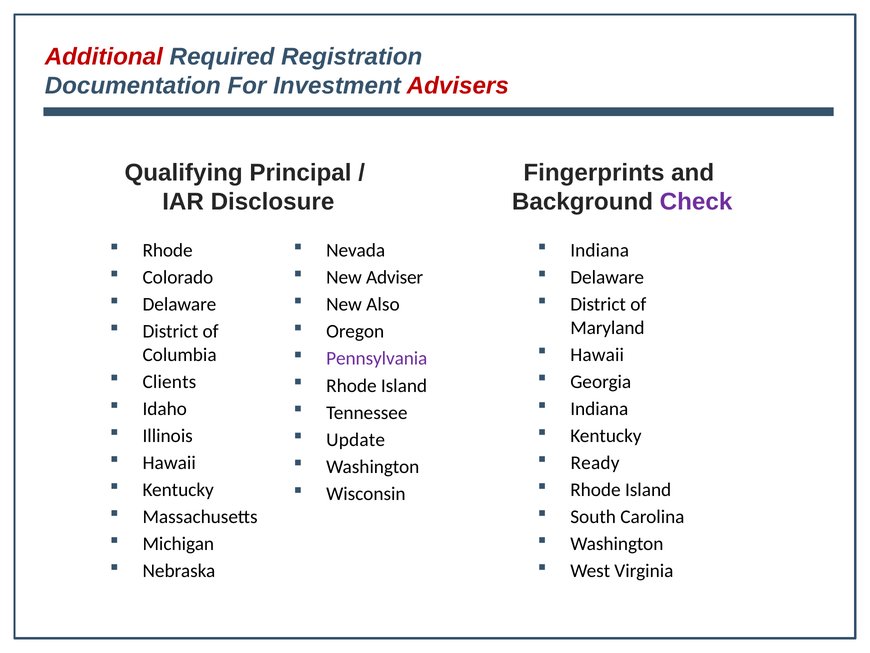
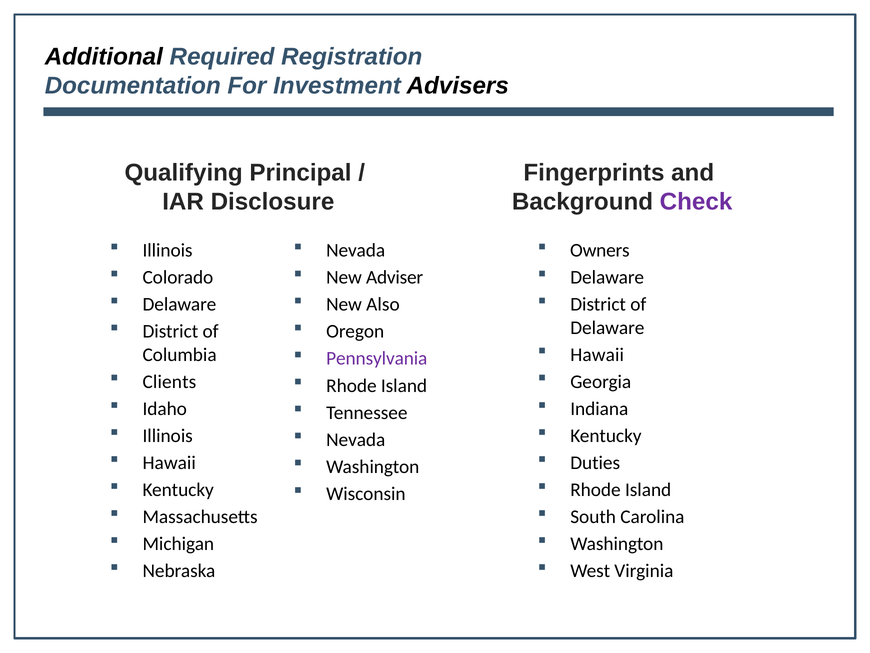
Additional colour: red -> black
Advisers colour: red -> black
Rhode at (168, 250): Rhode -> Illinois
Indiana at (600, 250): Indiana -> Owners
Maryland at (607, 327): Maryland -> Delaware
Update at (356, 439): Update -> Nevada
Ready: Ready -> Duties
